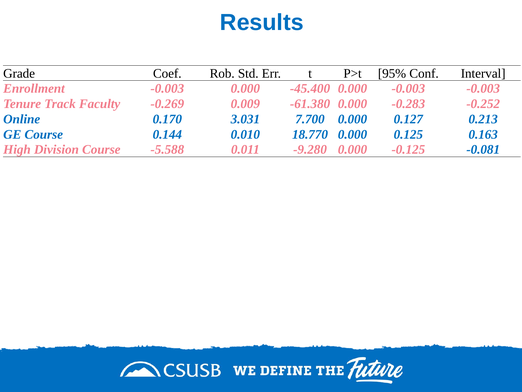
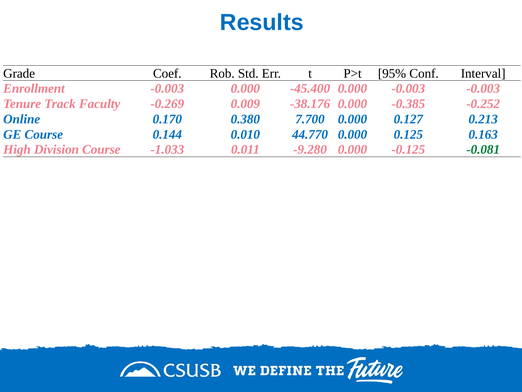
-61.380: -61.380 -> -38.176
-0.283: -0.283 -> -0.385
3.031: 3.031 -> 0.380
18.770: 18.770 -> 44.770
-5.588: -5.588 -> -1.033
-0.081 colour: blue -> green
